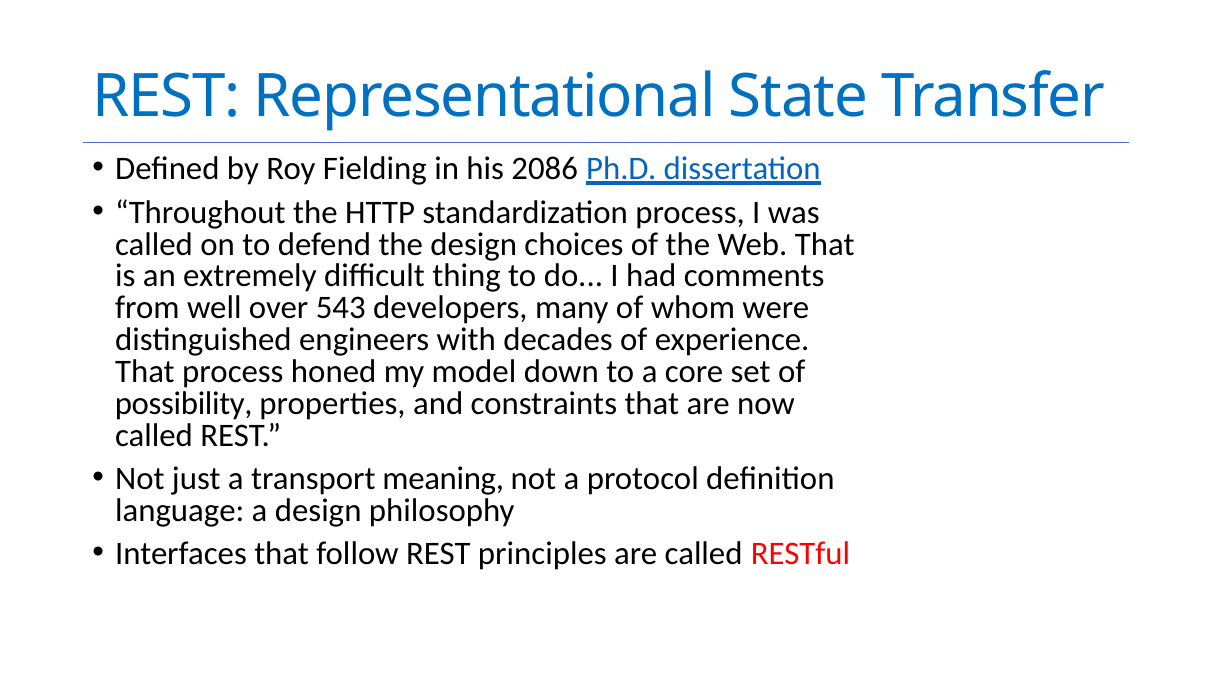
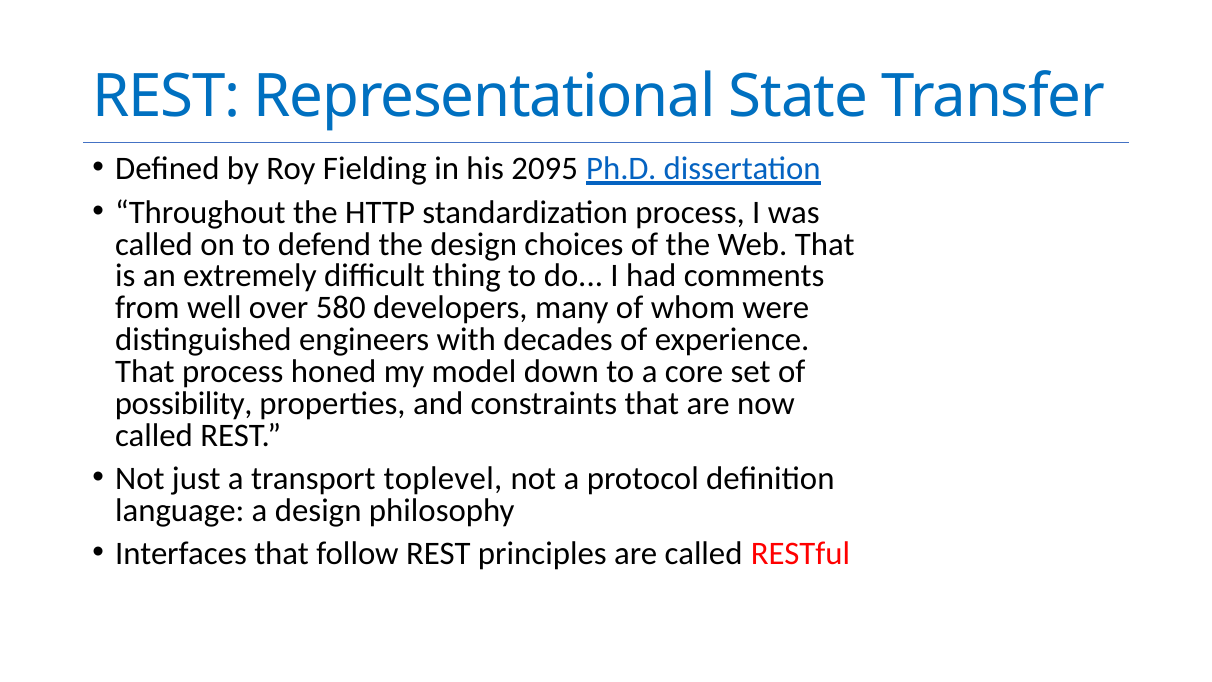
2086: 2086 -> 2095
543: 543 -> 580
meaning: meaning -> toplevel
